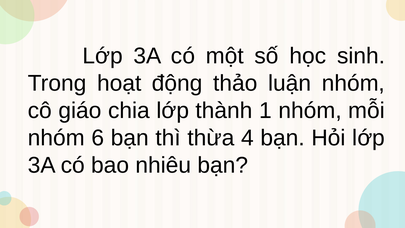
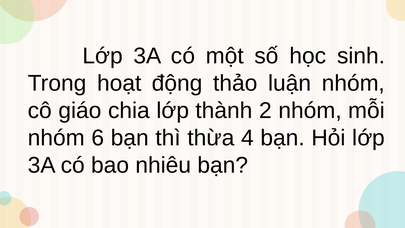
1: 1 -> 2
